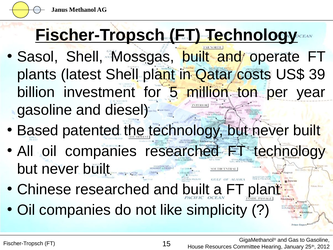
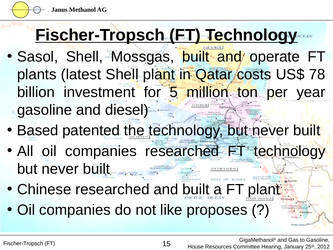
39: 39 -> 78
simplicity: simplicity -> proposes
